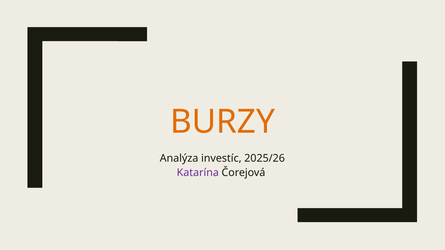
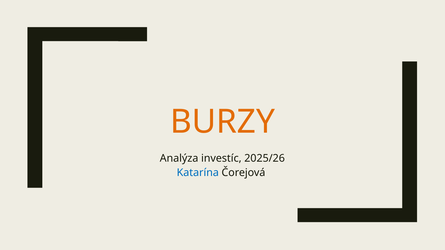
Katarína colour: purple -> blue
